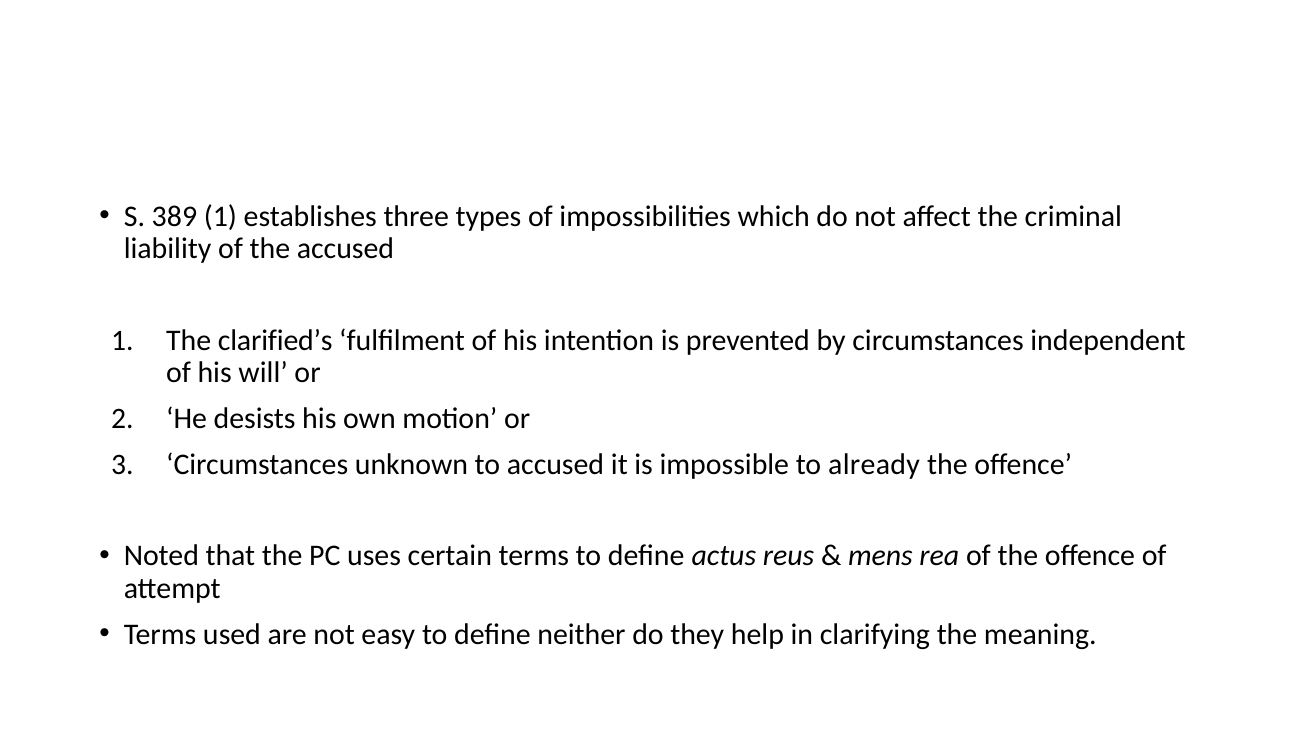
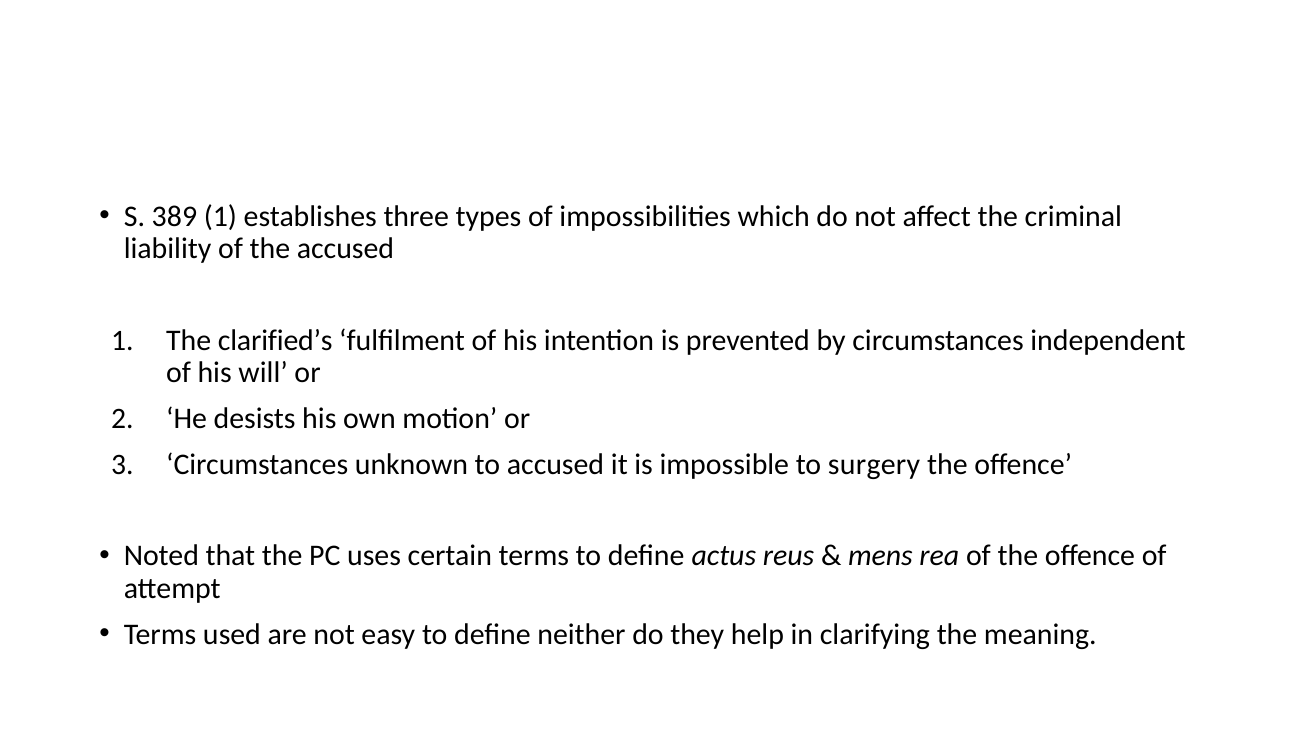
already: already -> surgery
